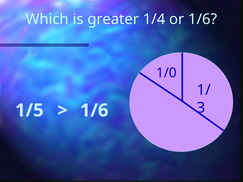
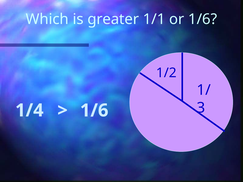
1/4: 1/4 -> 1/1
1/0: 1/0 -> 1/2
1/5: 1/5 -> 1/4
